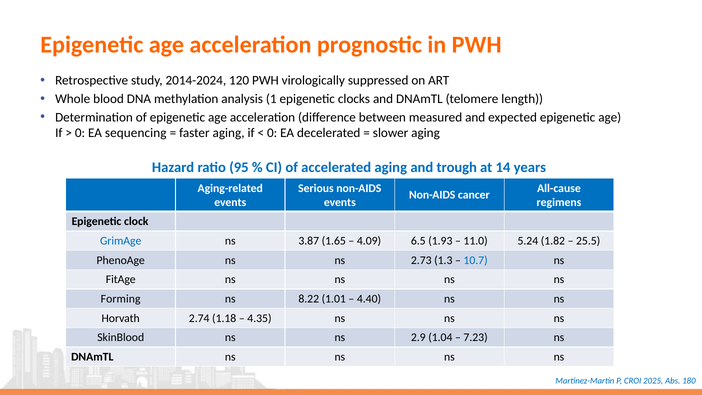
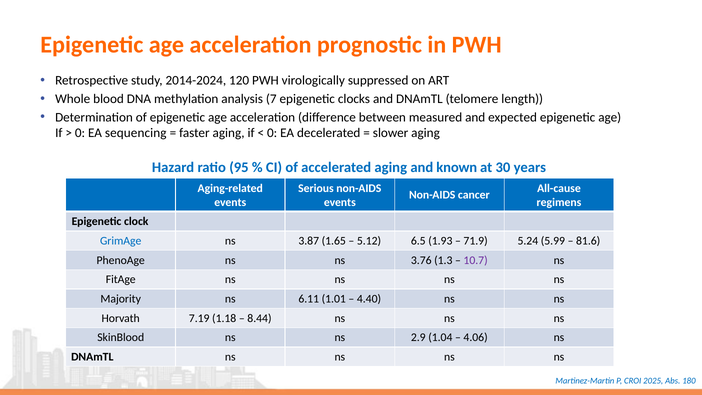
1: 1 -> 7
trough: trough -> known
14: 14 -> 30
4.09: 4.09 -> 5.12
11.0: 11.0 -> 71.9
1.82: 1.82 -> 5.99
25.5: 25.5 -> 81.6
2.73: 2.73 -> 3.76
10.7 colour: blue -> purple
Forming: Forming -> Majority
8.22: 8.22 -> 6.11
2.74: 2.74 -> 7.19
4.35: 4.35 -> 8.44
7.23: 7.23 -> 4.06
